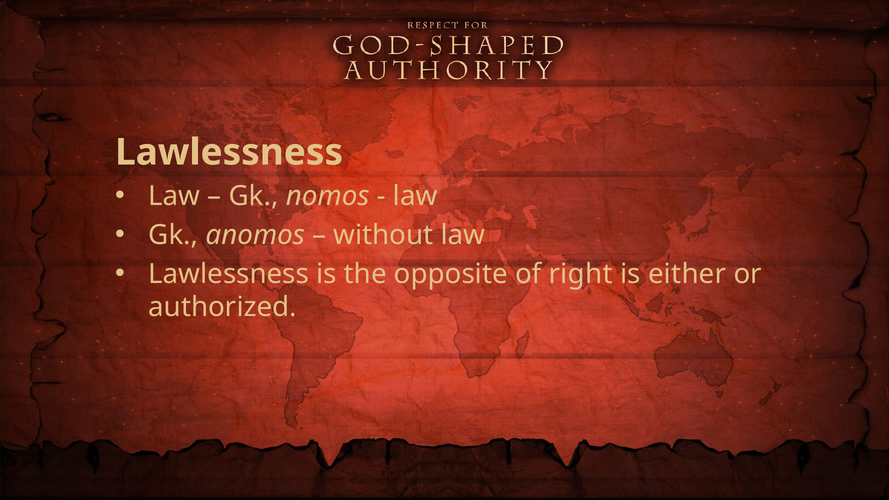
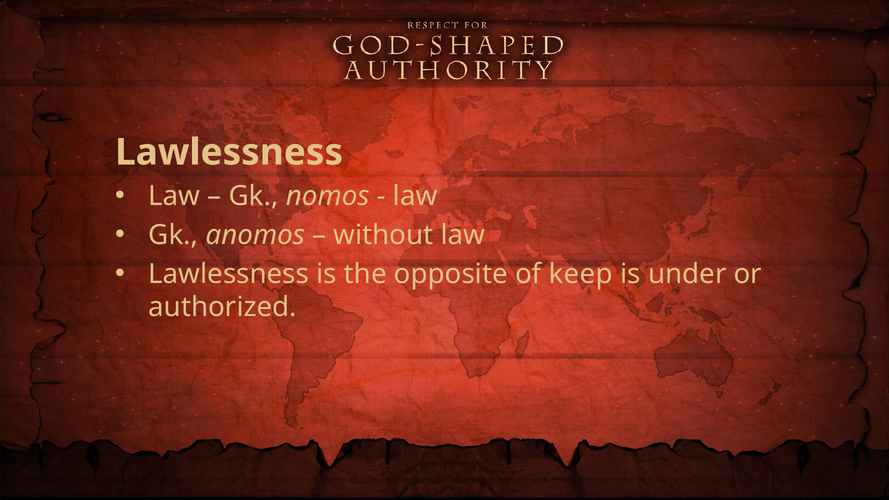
right: right -> keep
either: either -> under
